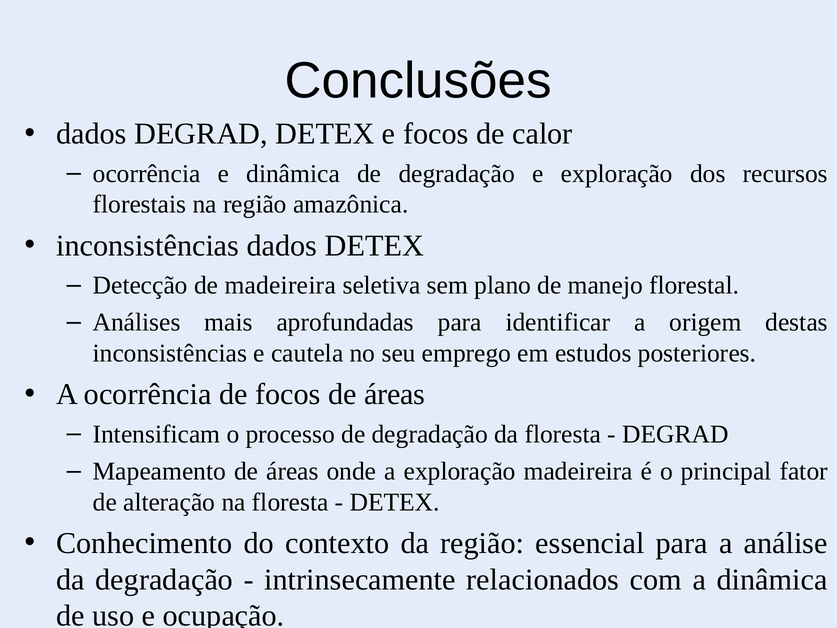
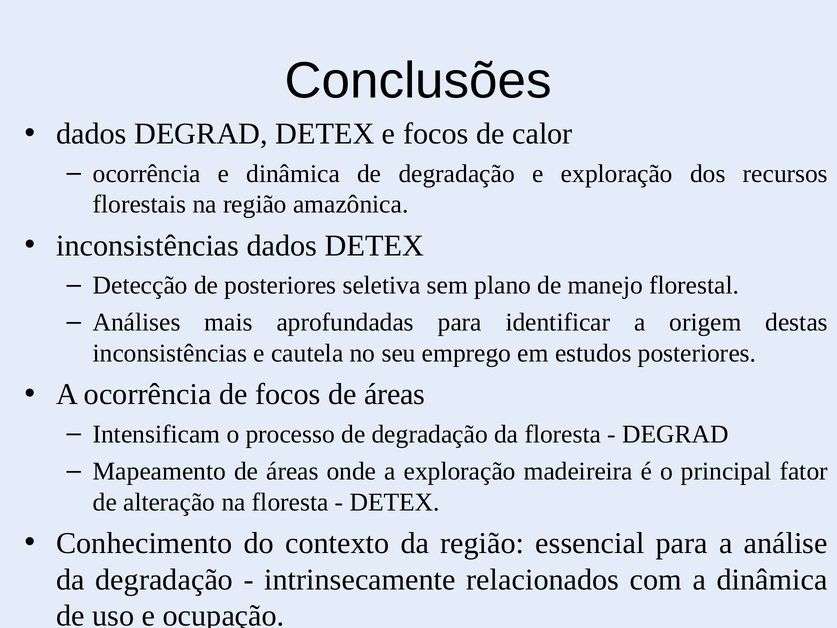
de madeireira: madeireira -> posteriores
